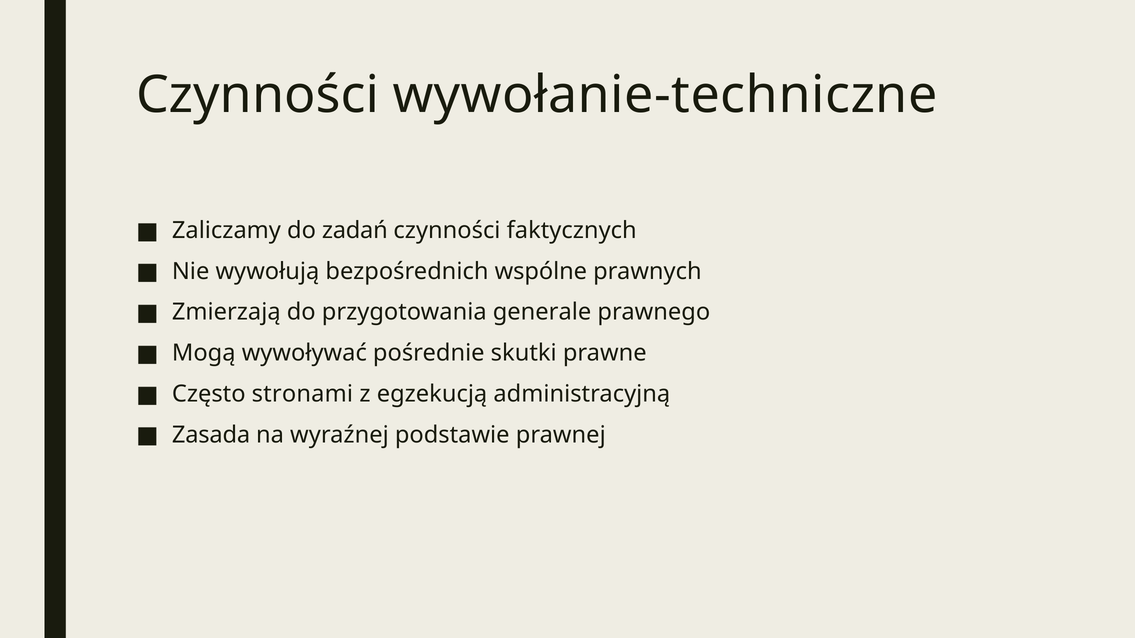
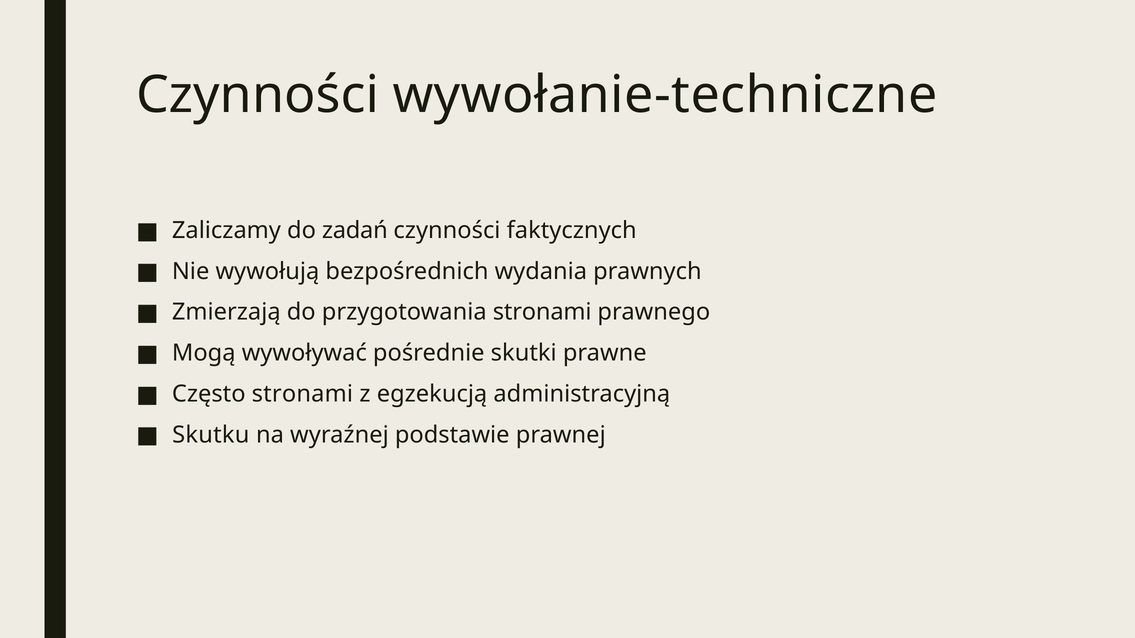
wspólne: wspólne -> wydania
przygotowania generale: generale -> stronami
Zasada: Zasada -> Skutku
